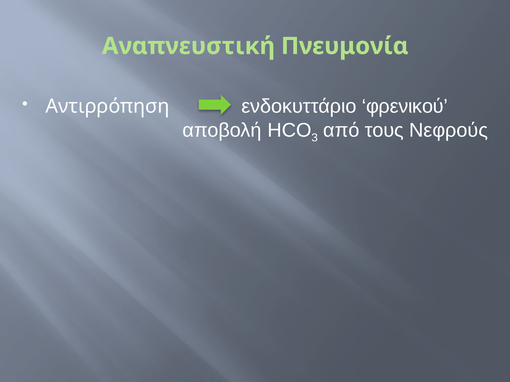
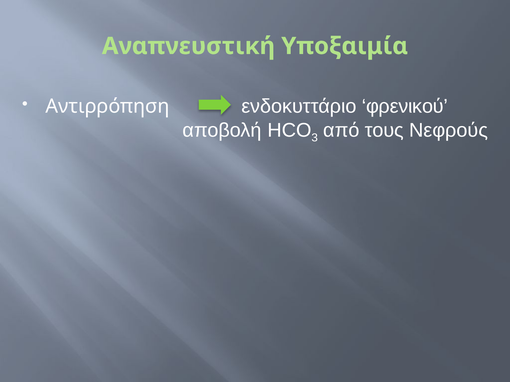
Πνευμονία: Πνευμονία -> Υποξαιμία
